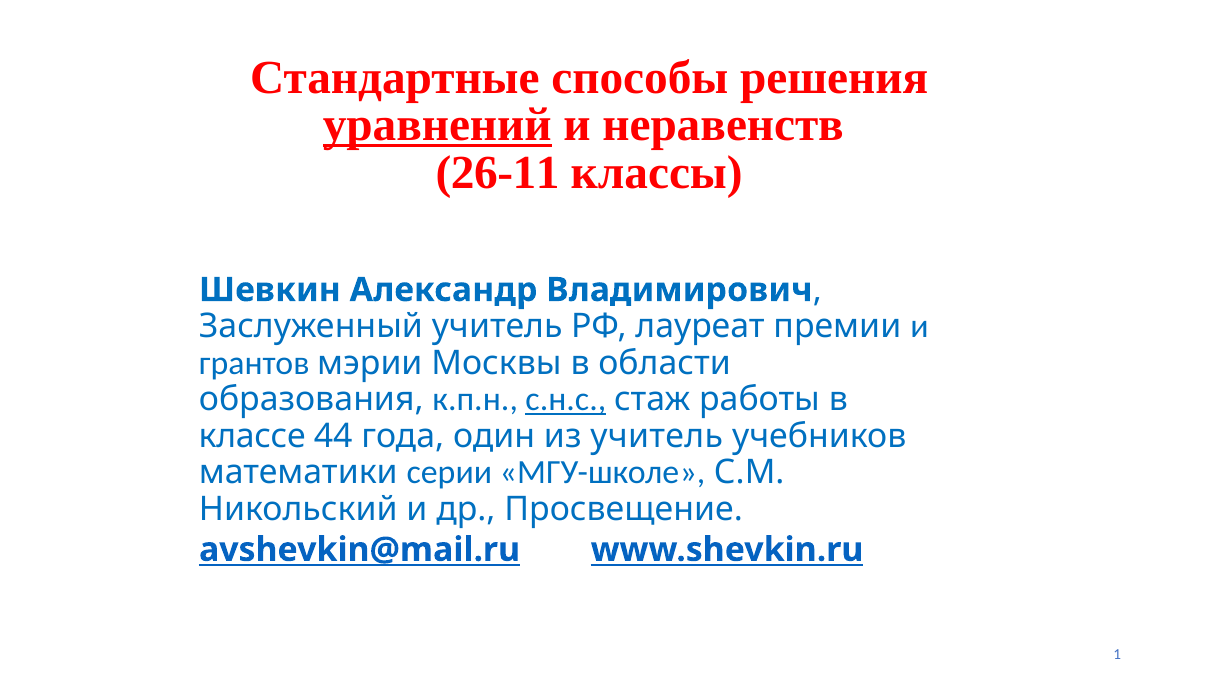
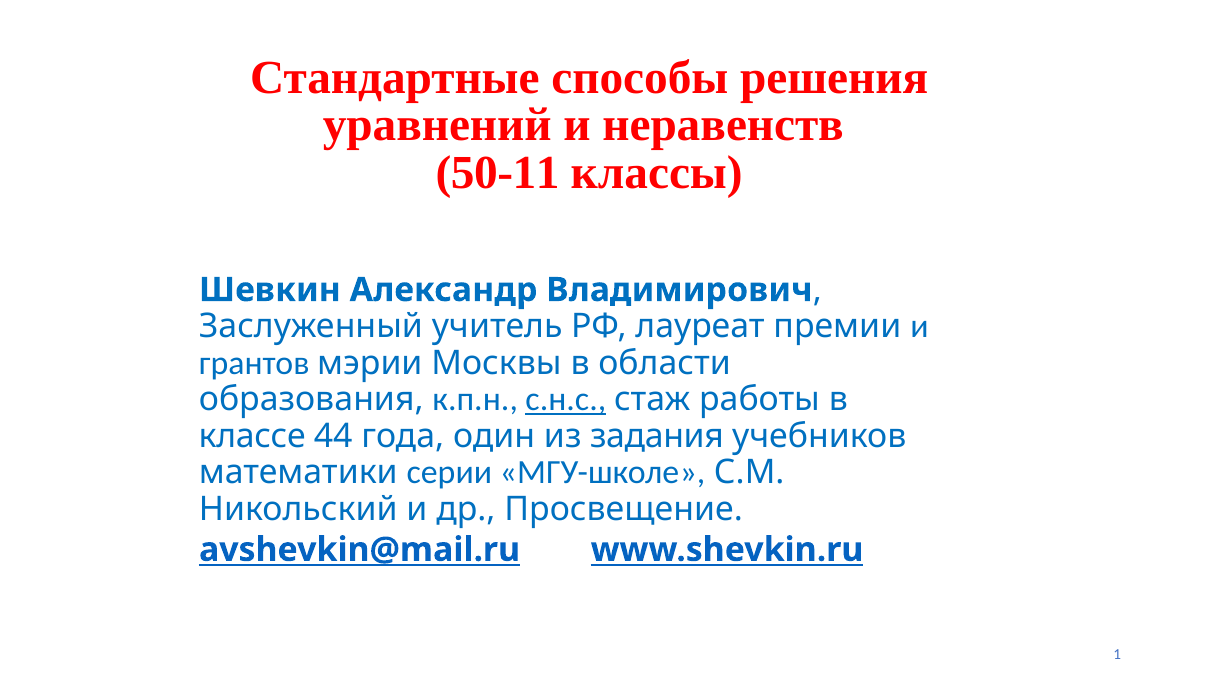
уравнений underline: present -> none
26-11: 26-11 -> 50-11
из учитель: учитель -> задания
